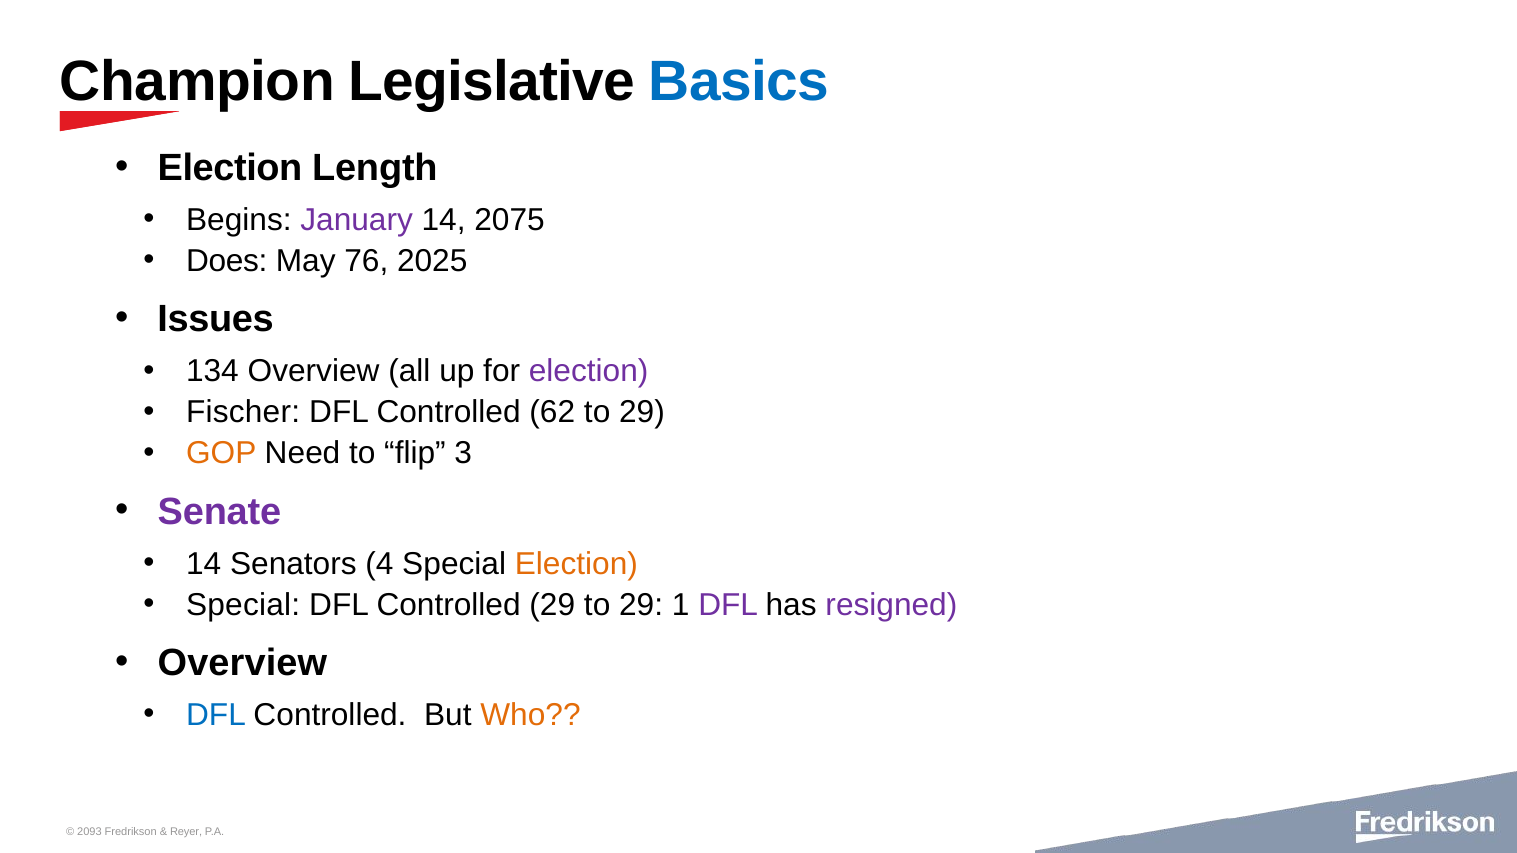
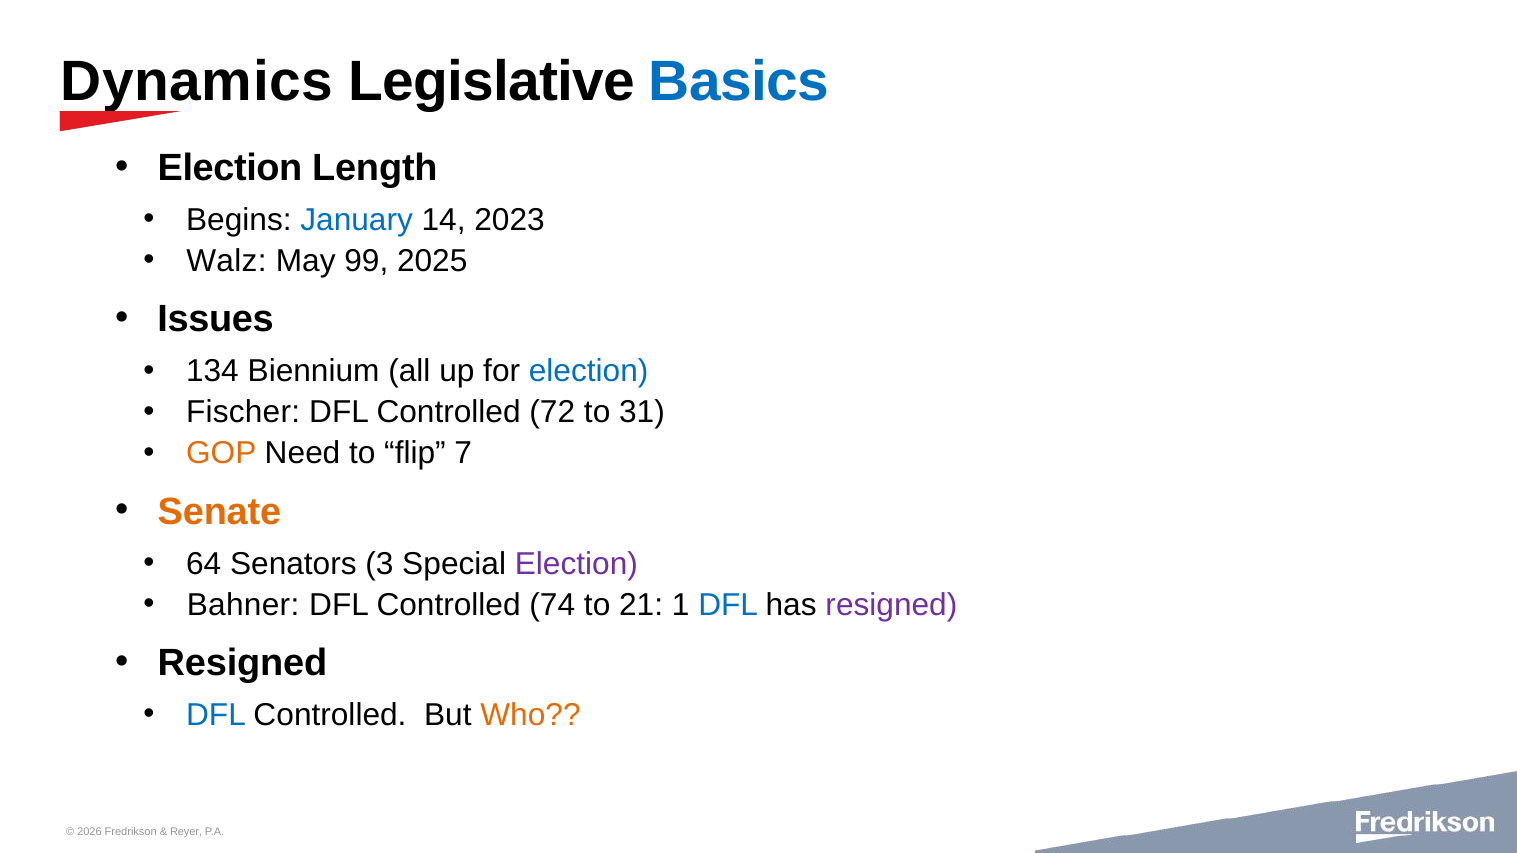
Champion: Champion -> Dynamics
January colour: purple -> blue
2075: 2075 -> 2023
Does: Does -> Walz
76: 76 -> 99
134 Overview: Overview -> Biennium
election at (589, 372) colour: purple -> blue
62: 62 -> 72
29 at (642, 413): 29 -> 31
3: 3 -> 7
Senate colour: purple -> orange
14 at (204, 564): 14 -> 64
4: 4 -> 3
Election at (576, 564) colour: orange -> purple
Special at (243, 605): Special -> Bahner
Controlled 29: 29 -> 74
29 at (641, 605): 29 -> 21
DFL at (728, 605) colour: purple -> blue
Overview at (242, 663): Overview -> Resigned
2093: 2093 -> 2026
